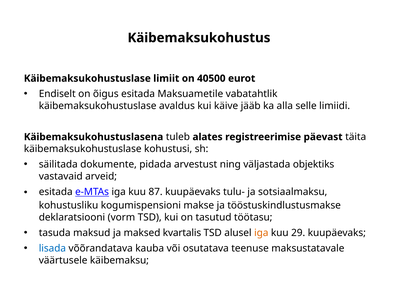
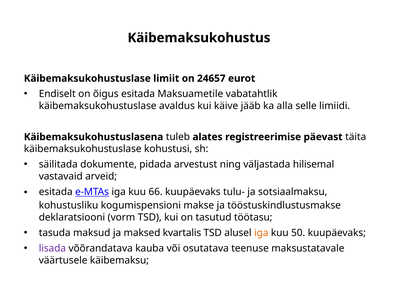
40500: 40500 -> 24657
objektiks: objektiks -> hilisemal
87: 87 -> 66
29: 29 -> 50
lisada colour: blue -> purple
